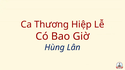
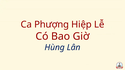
Thương: Thương -> Phượng
